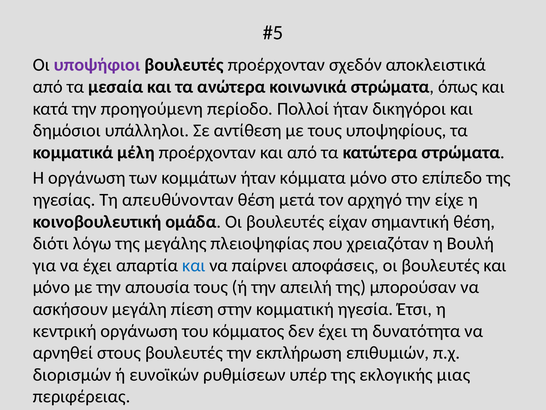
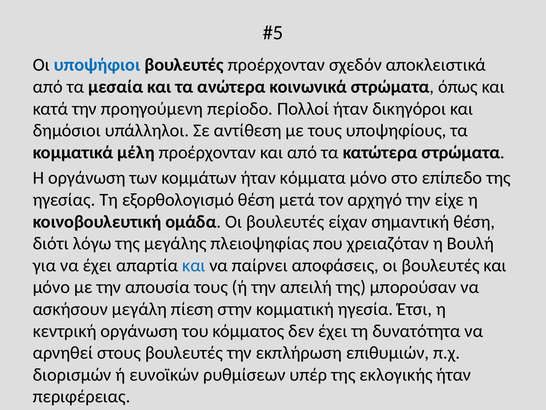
υποψήφιοι colour: purple -> blue
απευθύνονταν: απευθύνονταν -> εξορθολογισμό
εκλογικής μιας: μιας -> ήταν
